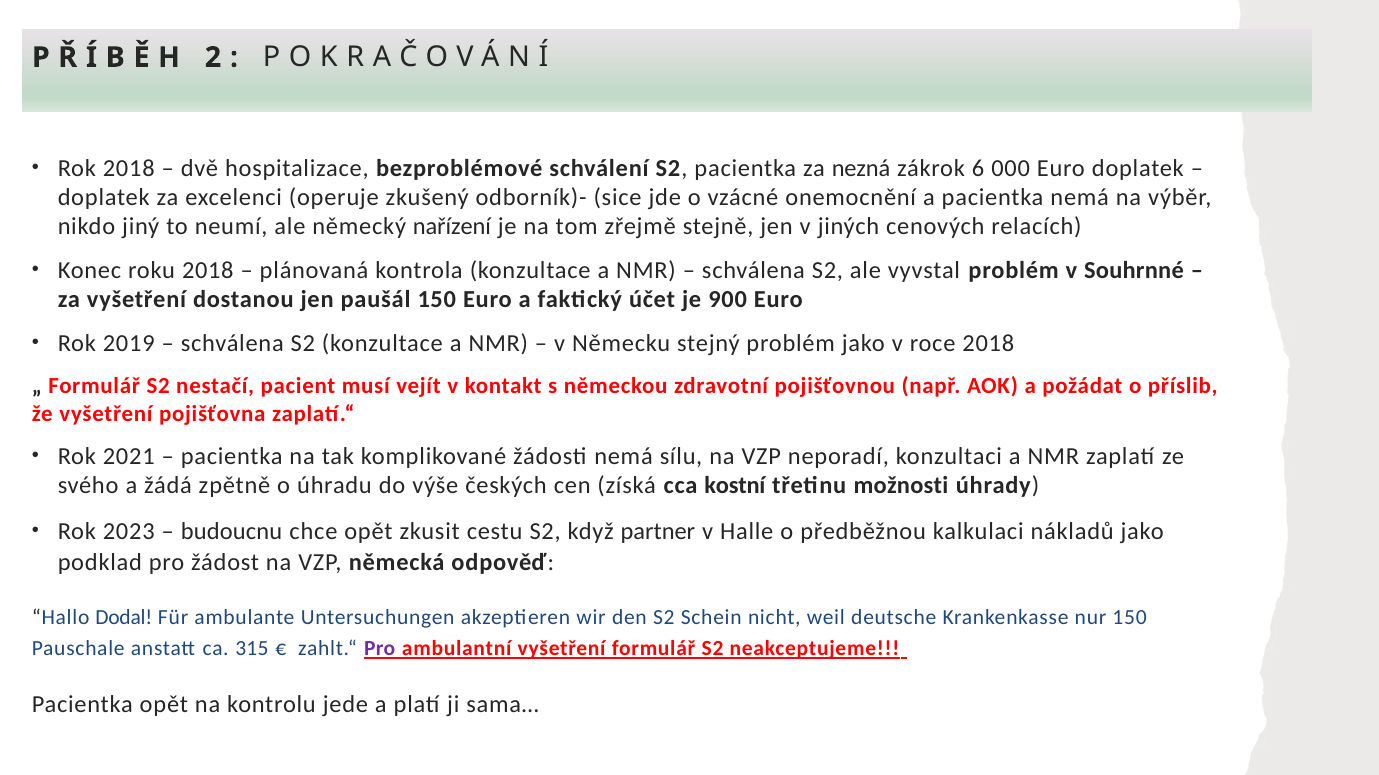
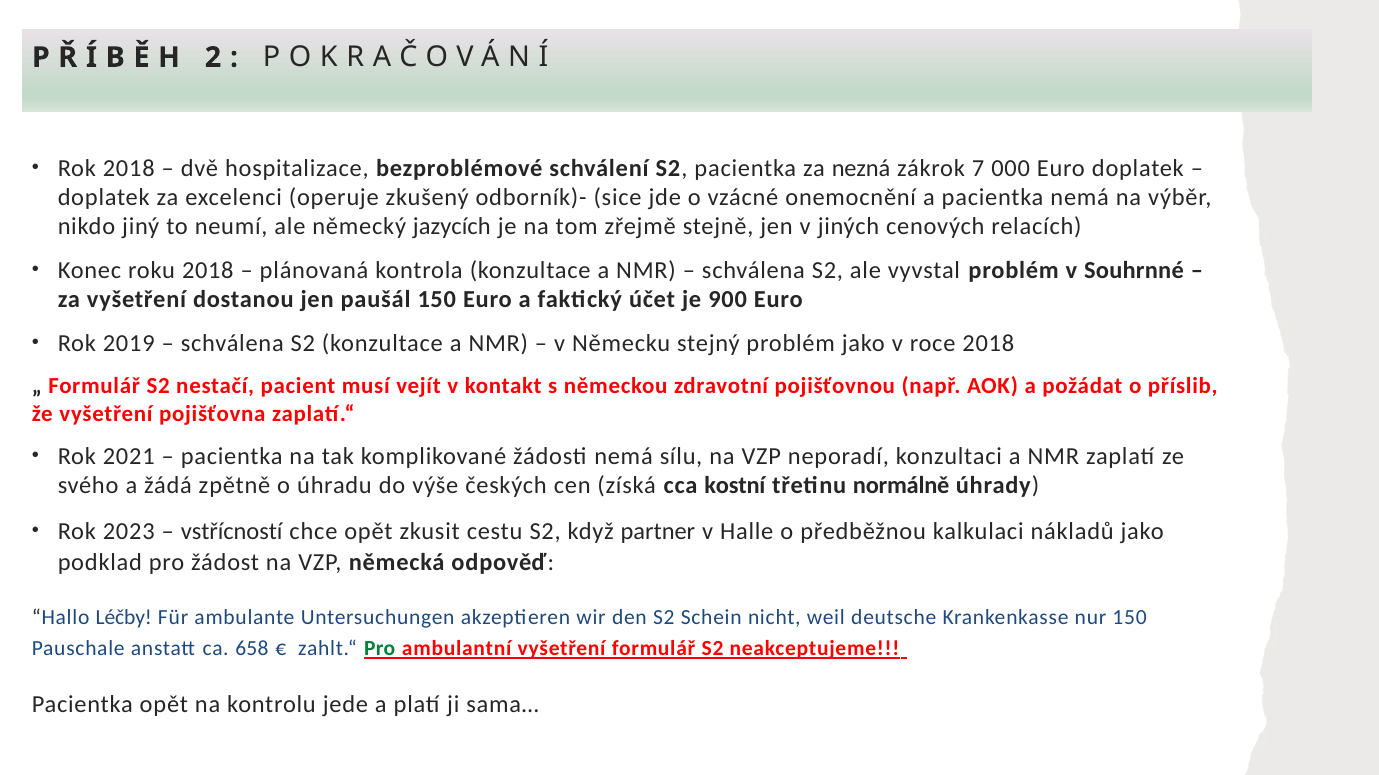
6: 6 -> 7
nařízení: nařízení -> jazycích
možnosti: možnosti -> normálně
budoucnu: budoucnu -> vstřícností
Dodal: Dodal -> Léčby
315: 315 -> 658
Pro at (380, 649) colour: purple -> green
